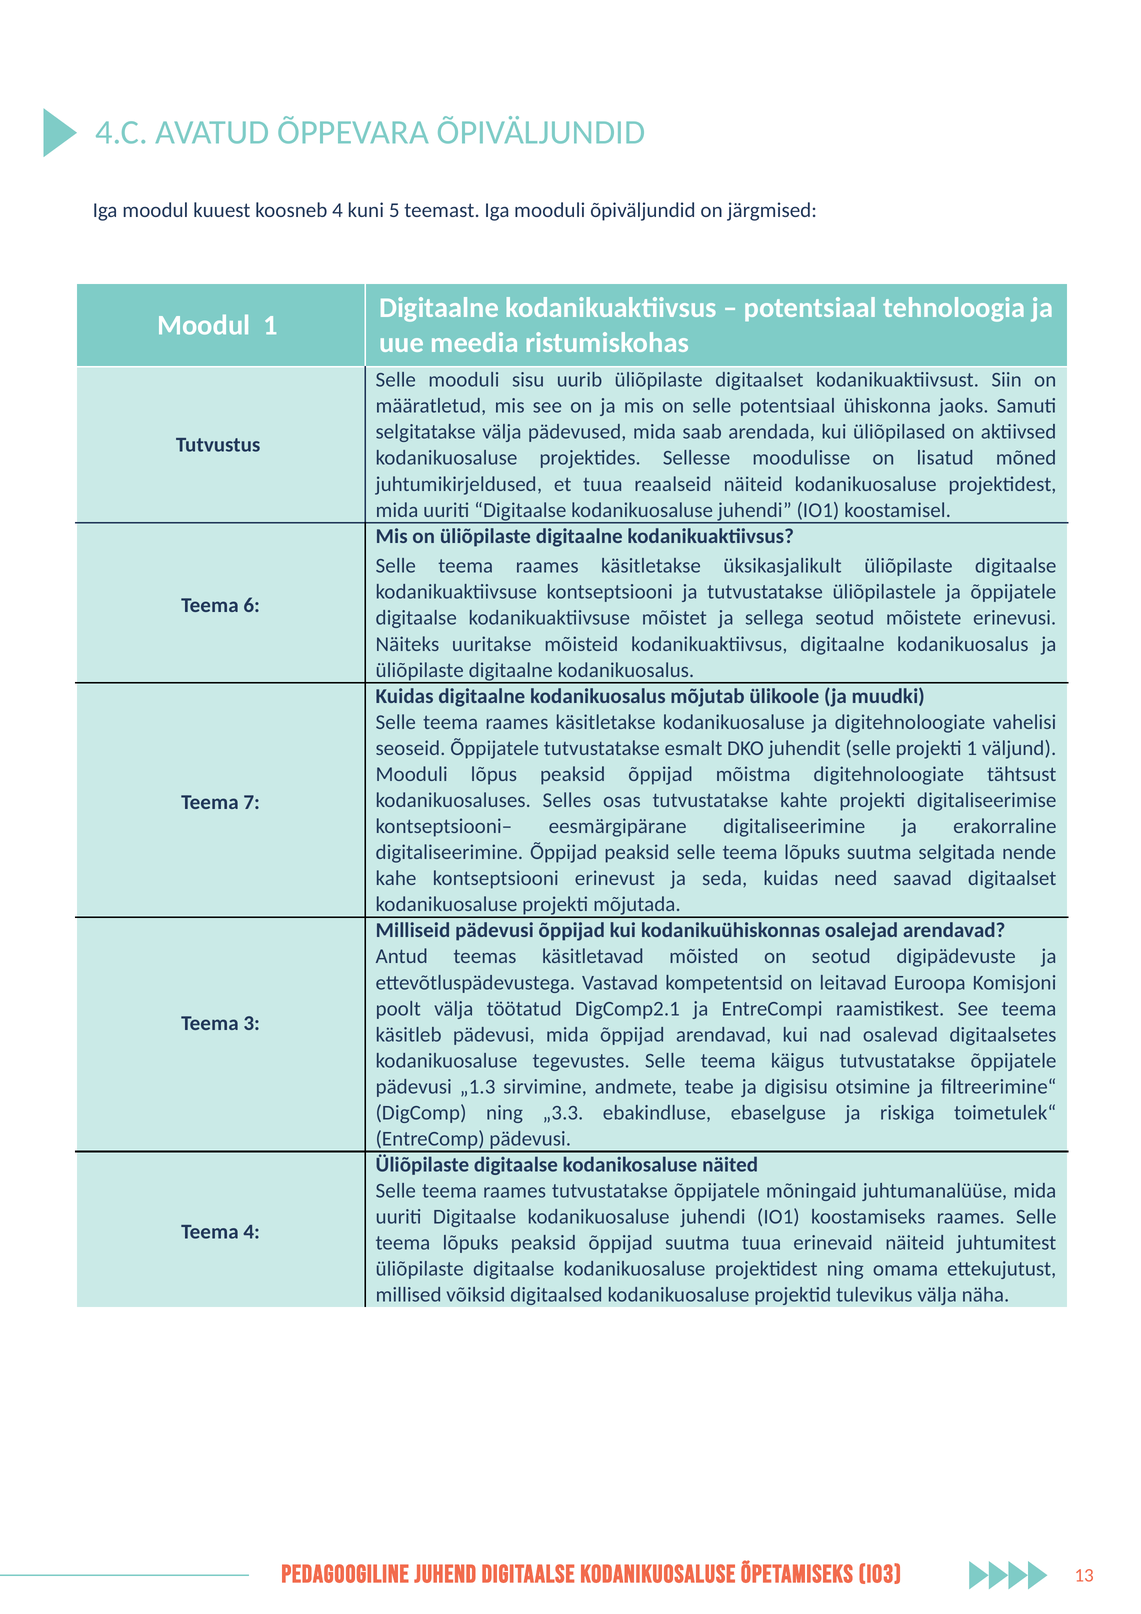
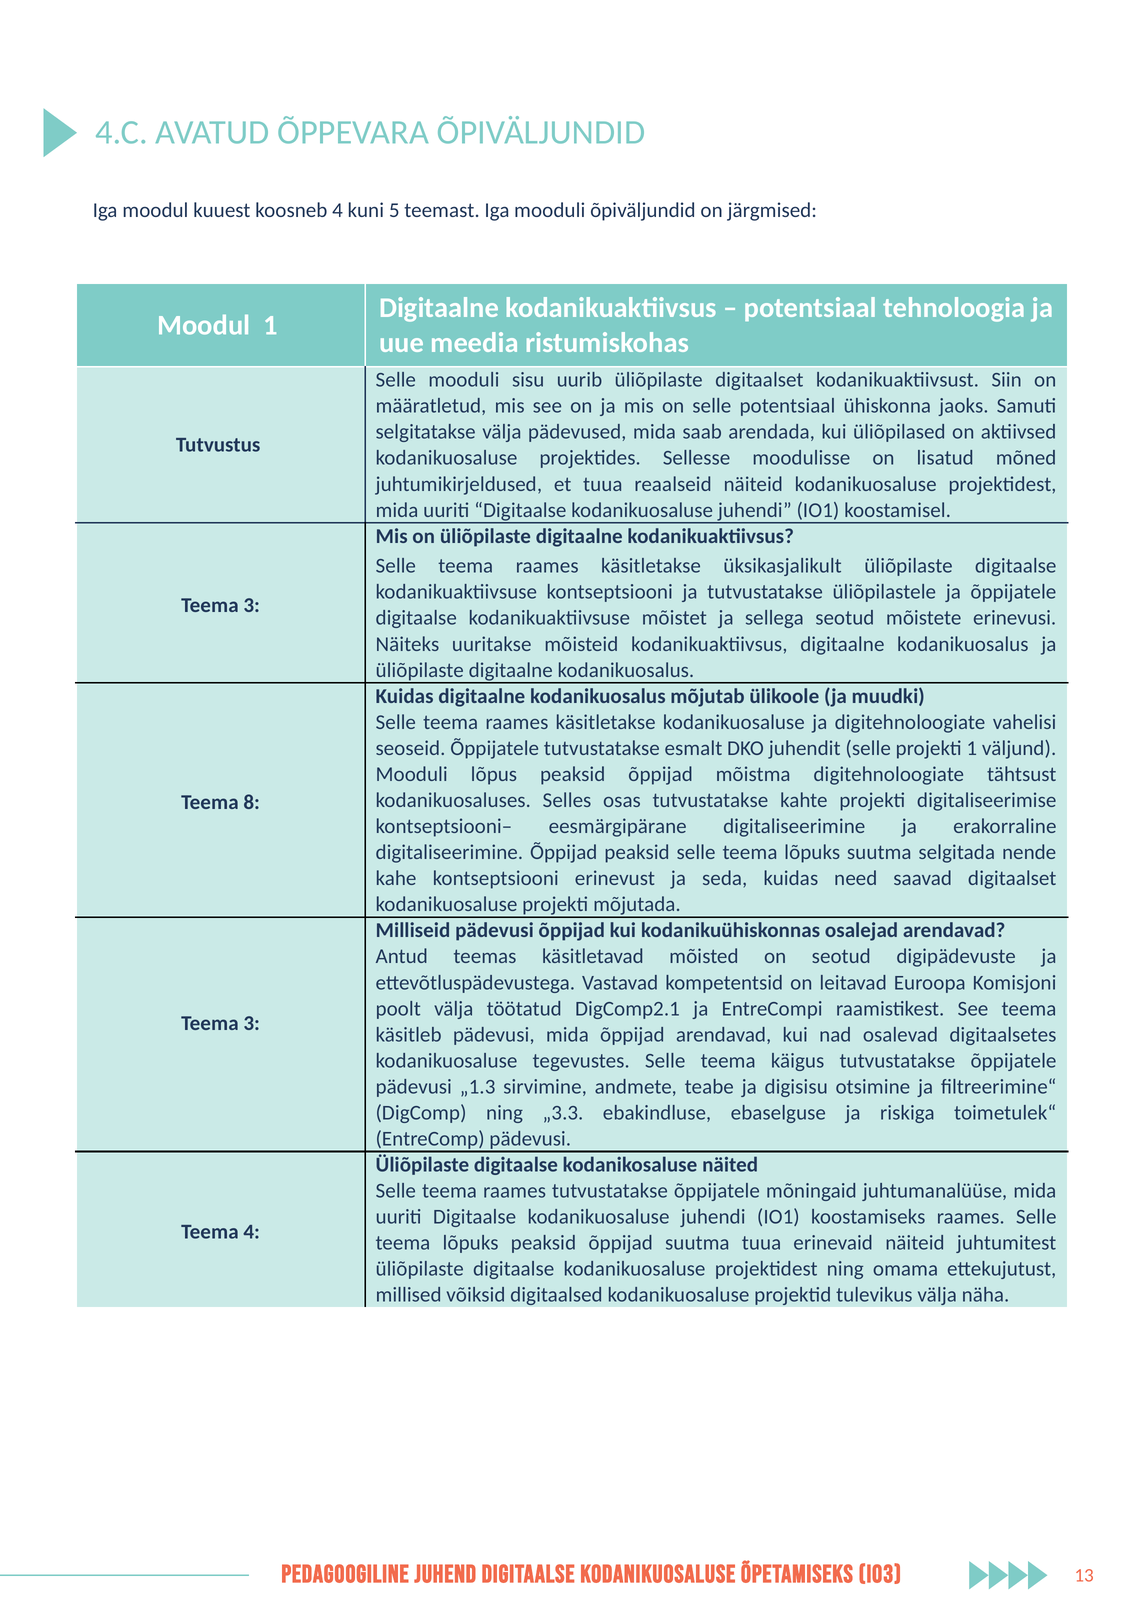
6 at (252, 605): 6 -> 3
7: 7 -> 8
